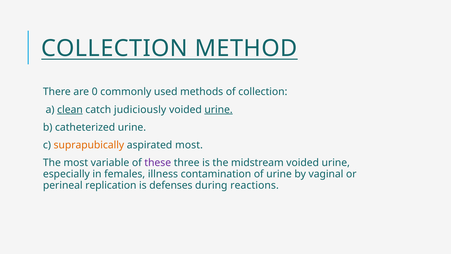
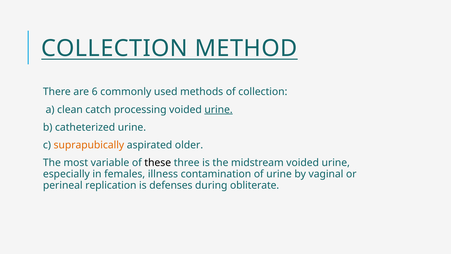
0: 0 -> 6
clean underline: present -> none
judiciously: judiciously -> processing
aspirated most: most -> older
these colour: purple -> black
reactions: reactions -> obliterate
